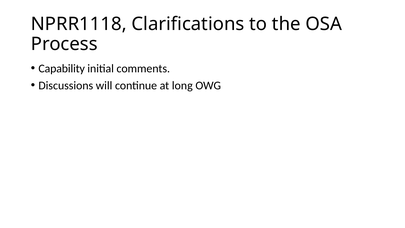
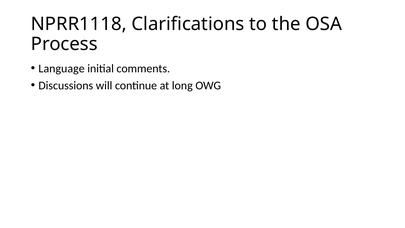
Capability: Capability -> Language
